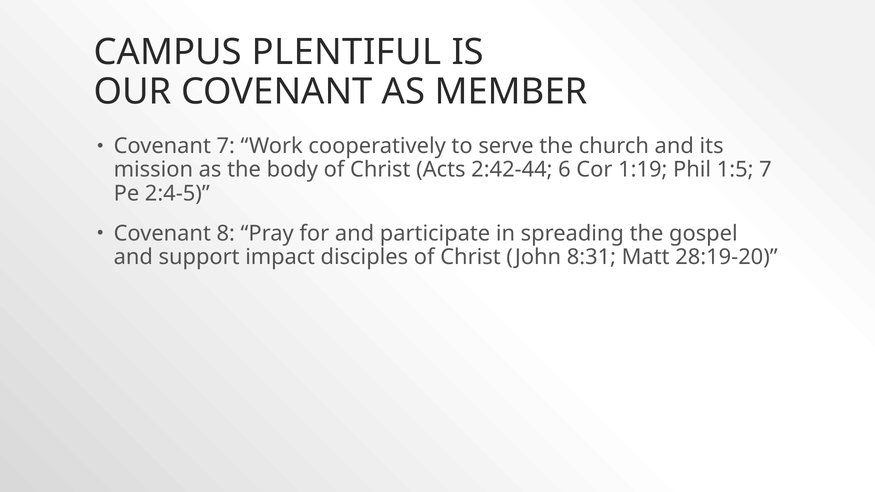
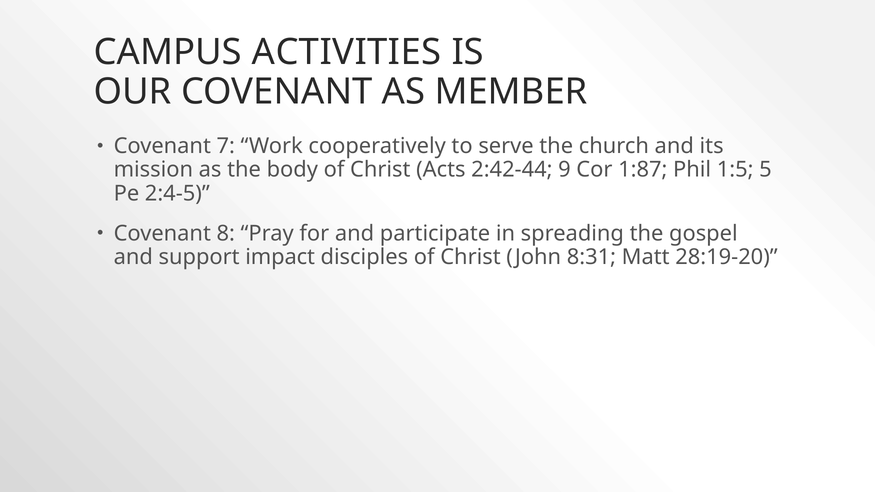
PLENTIFUL: PLENTIFUL -> ACTIVITIES
6: 6 -> 9
1:19: 1:19 -> 1:87
1:5 7: 7 -> 5
